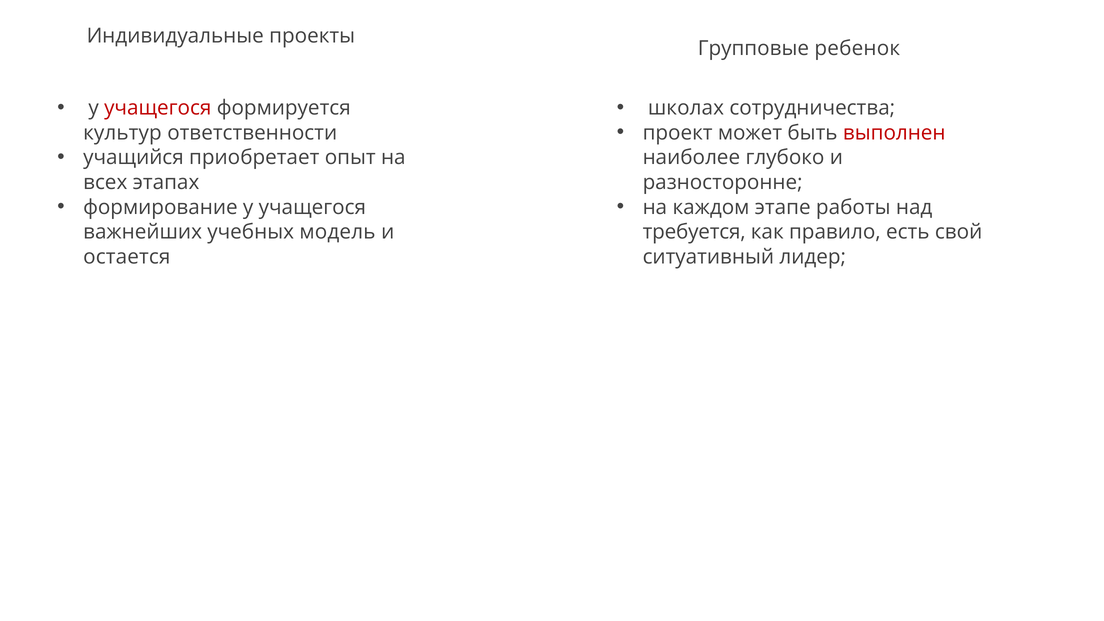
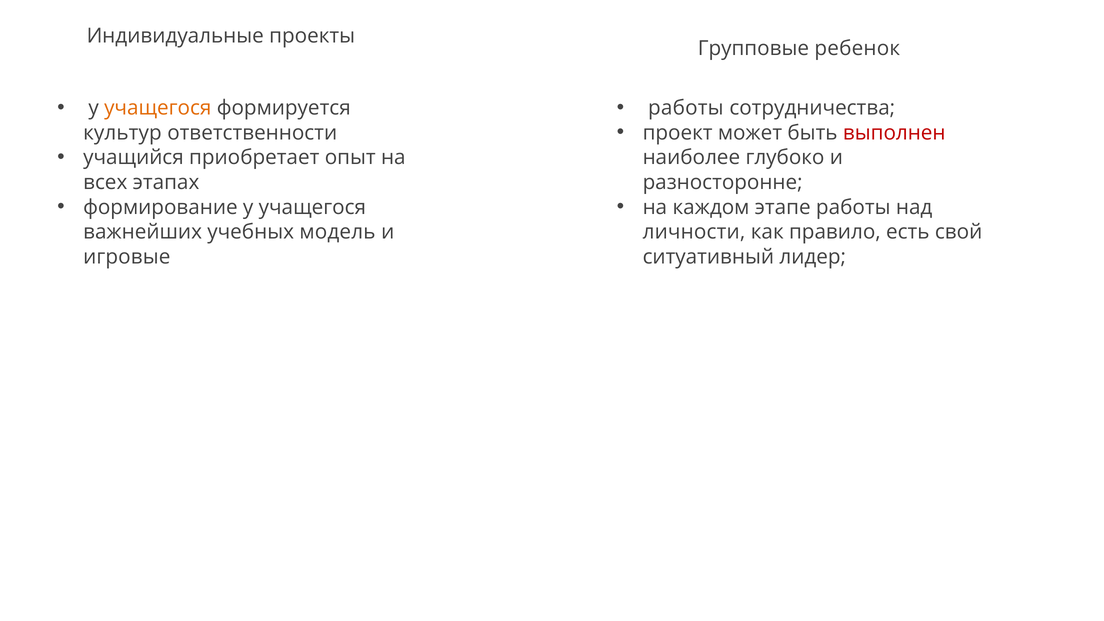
учащегося at (158, 108) colour: red -> orange
школах at (686, 108): школах -> работы
требуется: требуется -> личности
остается: остается -> игровые
